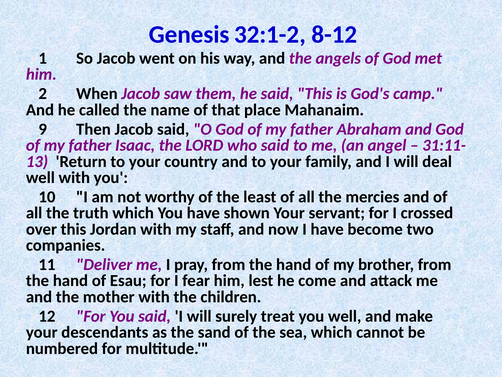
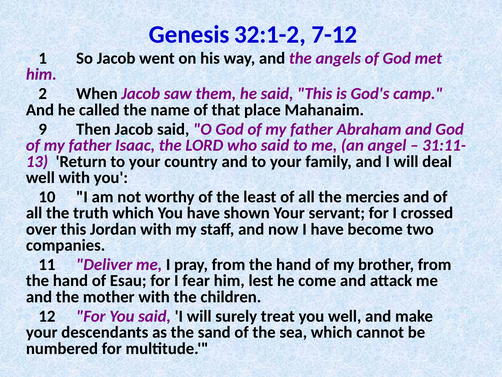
8-12: 8-12 -> 7-12
